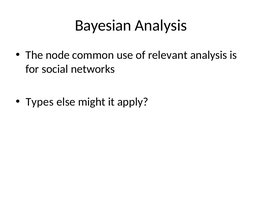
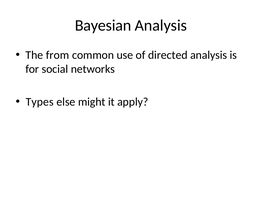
node: node -> from
relevant: relevant -> directed
